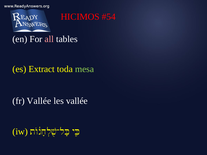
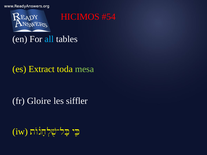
all colour: pink -> light blue
fr Vallée: Vallée -> Gloire
les vallée: vallée -> siffler
